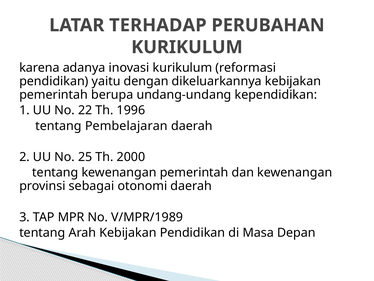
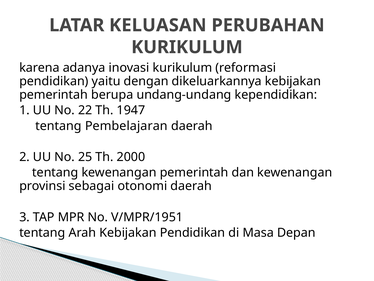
TERHADAP: TERHADAP -> KELUASAN
1996: 1996 -> 1947
V/MPR/1989: V/MPR/1989 -> V/MPR/1951
